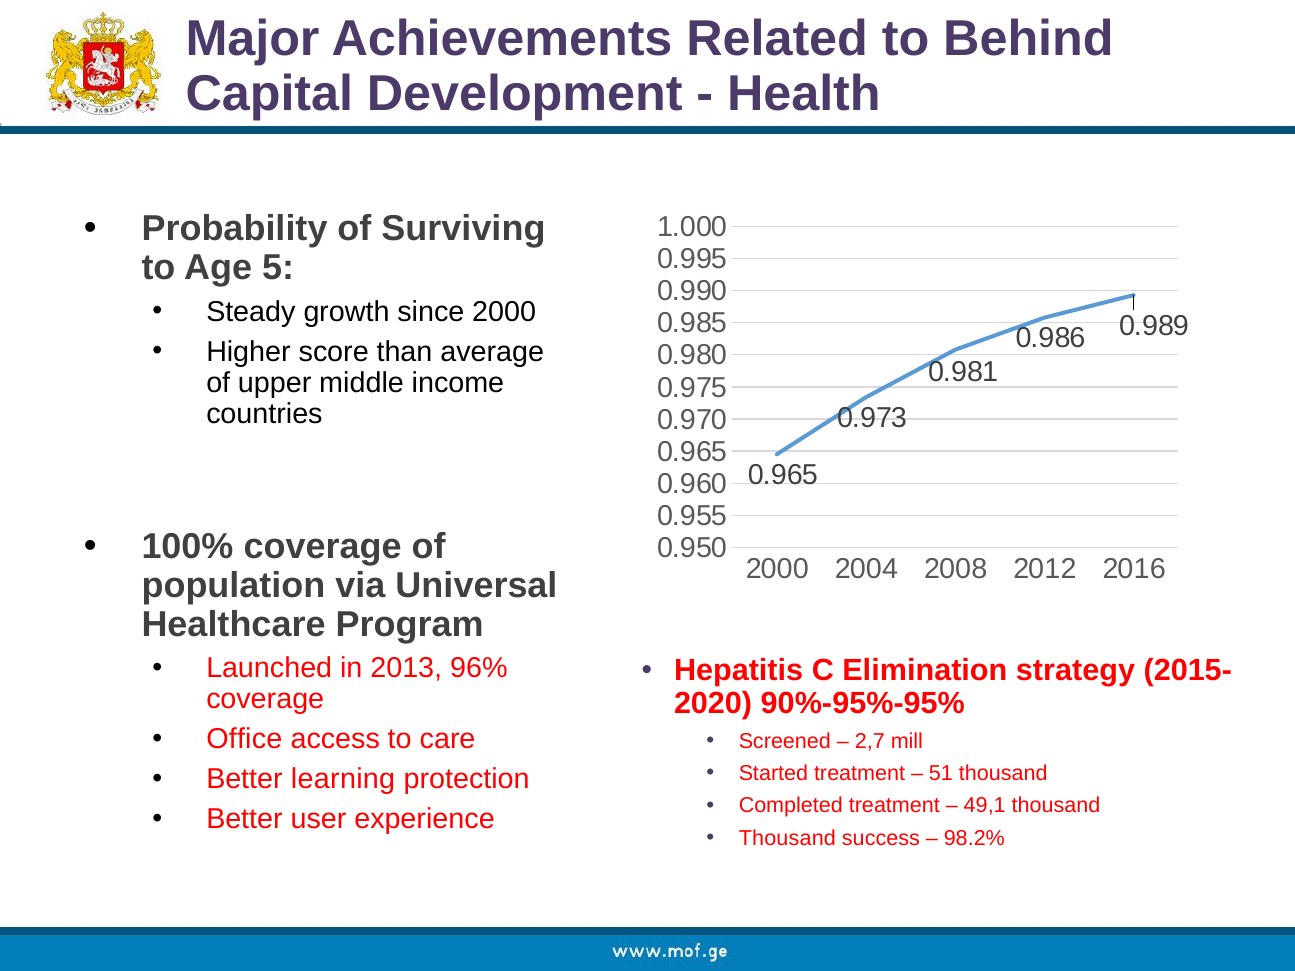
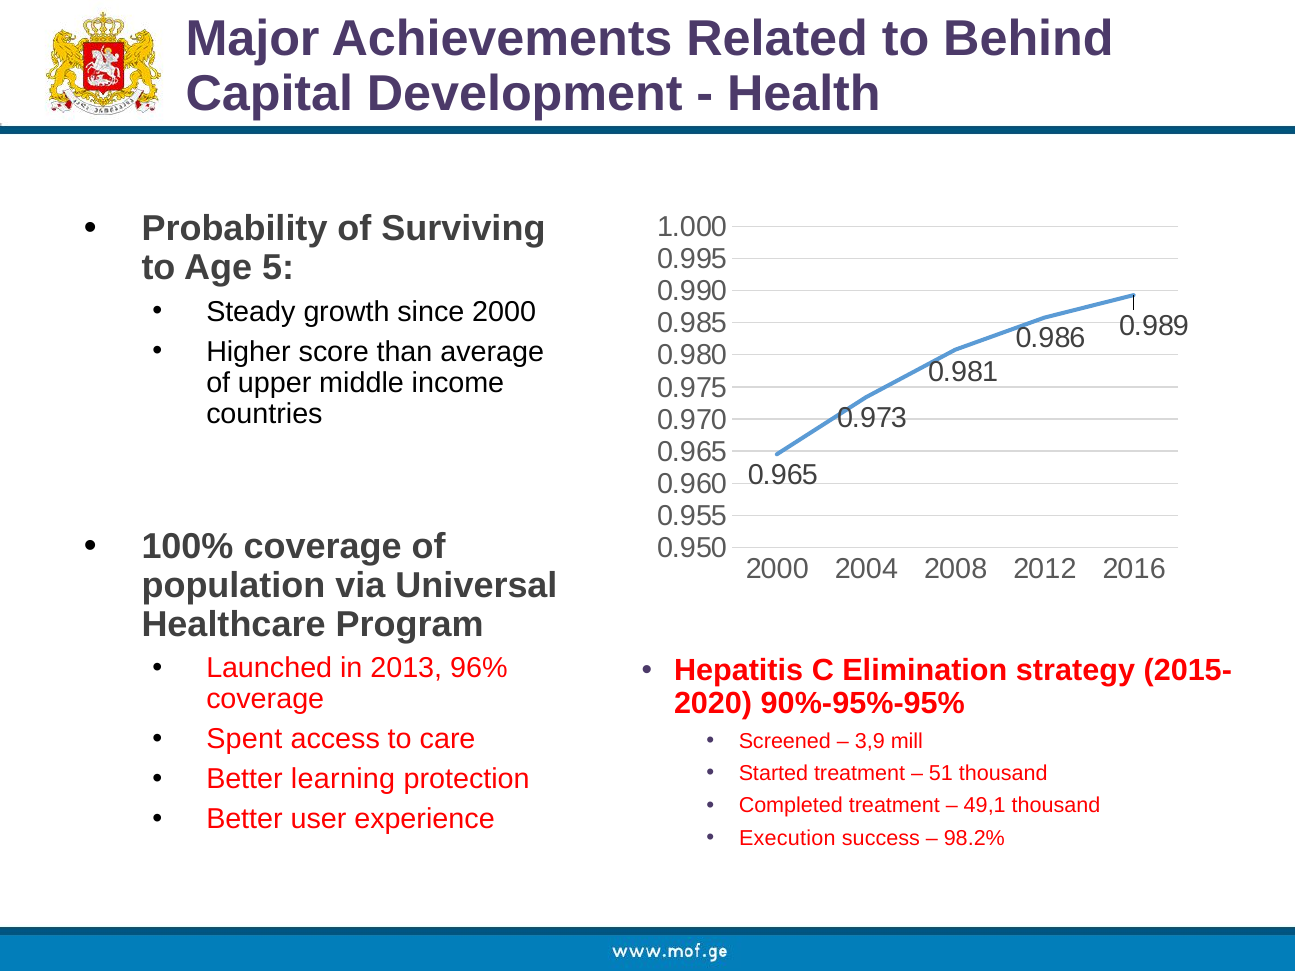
Office: Office -> Spent
2,7: 2,7 -> 3,9
Thousand at (787, 838): Thousand -> Execution
